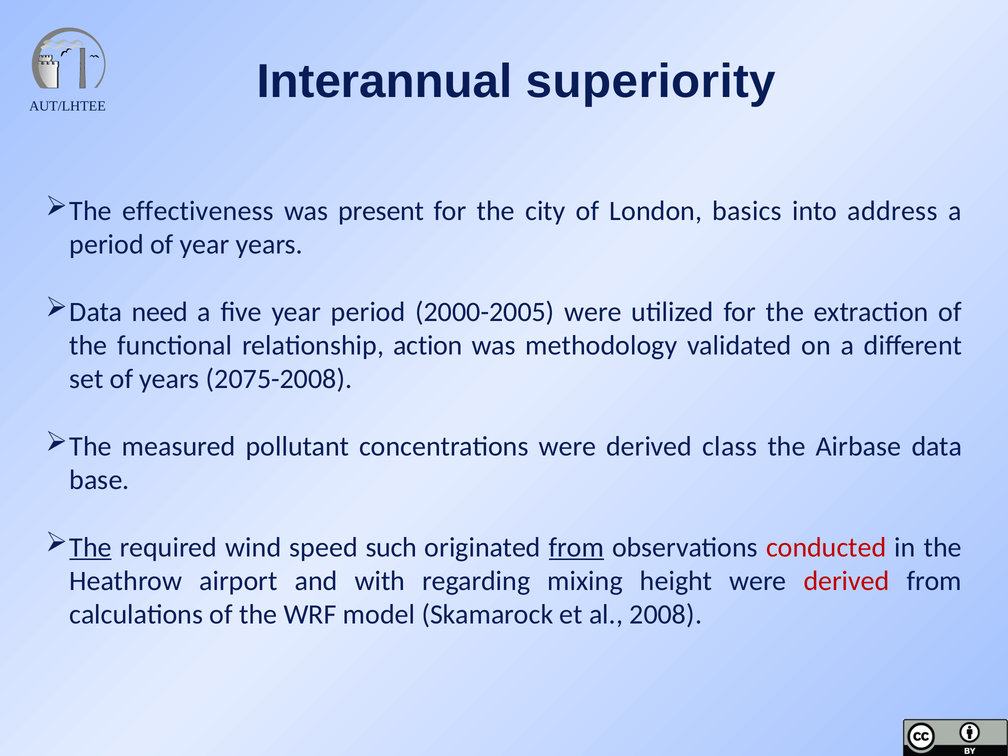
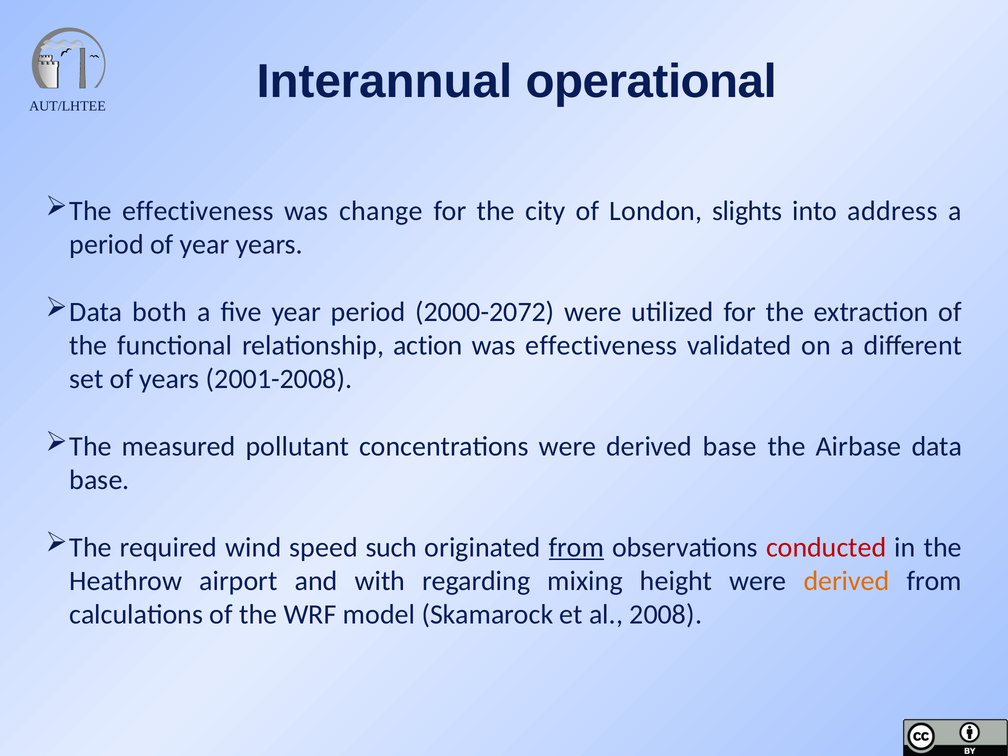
superiority: superiority -> operational
present: present -> change
basics: basics -> slights
need: need -> both
2000-2005: 2000-2005 -> 2000-2072
was methodology: methodology -> effectiveness
2075-2008: 2075-2008 -> 2001-2008
derived class: class -> base
The at (91, 547) underline: present -> none
derived at (847, 581) colour: red -> orange
